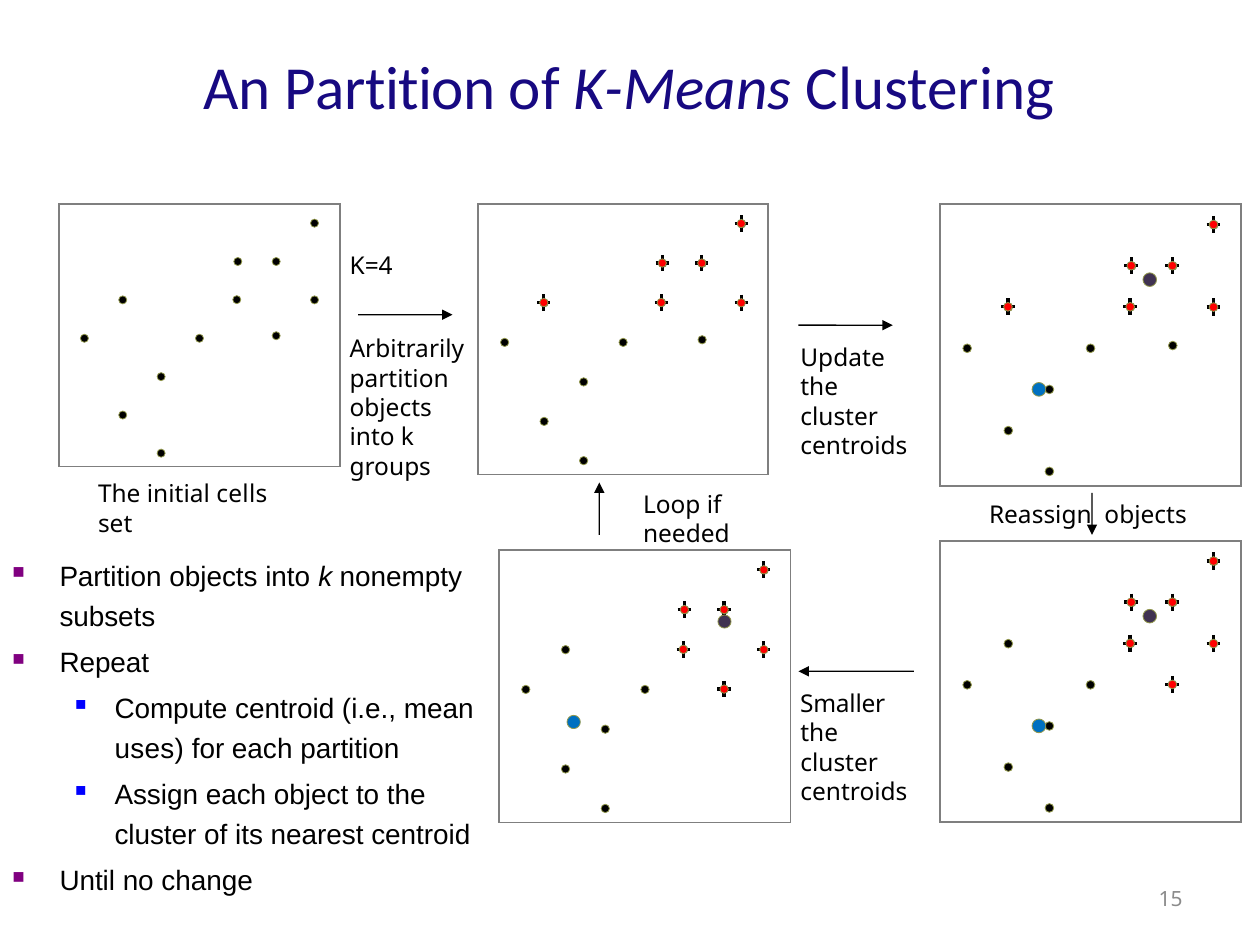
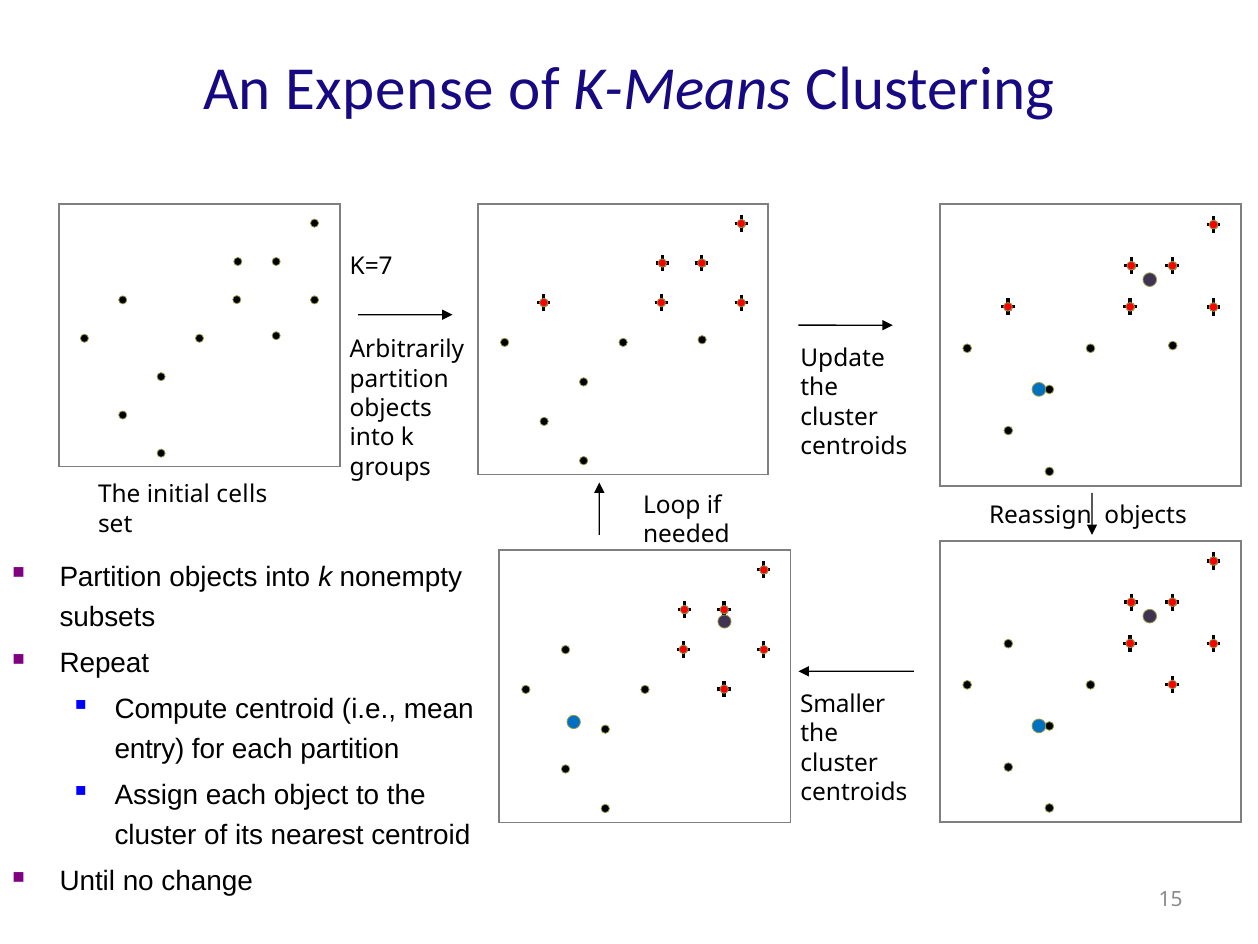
An Partition: Partition -> Expense
K=4: K=4 -> K=7
uses: uses -> entry
